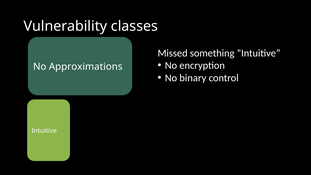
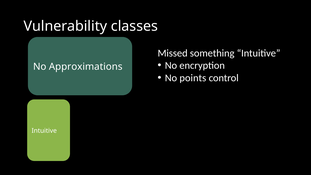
binary: binary -> points
